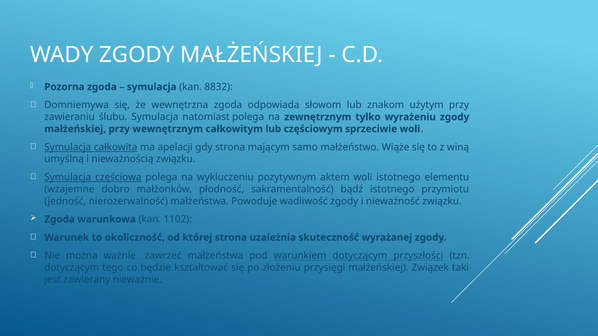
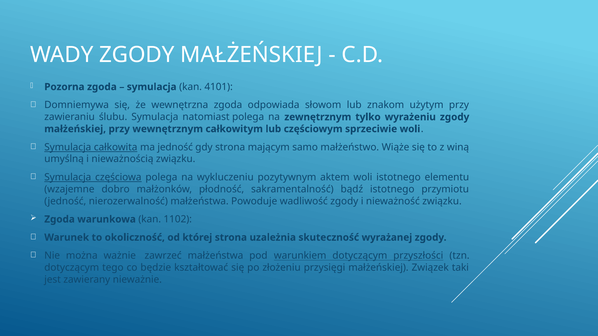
8832: 8832 -> 4101
ma apelacji: apelacji -> jedność
